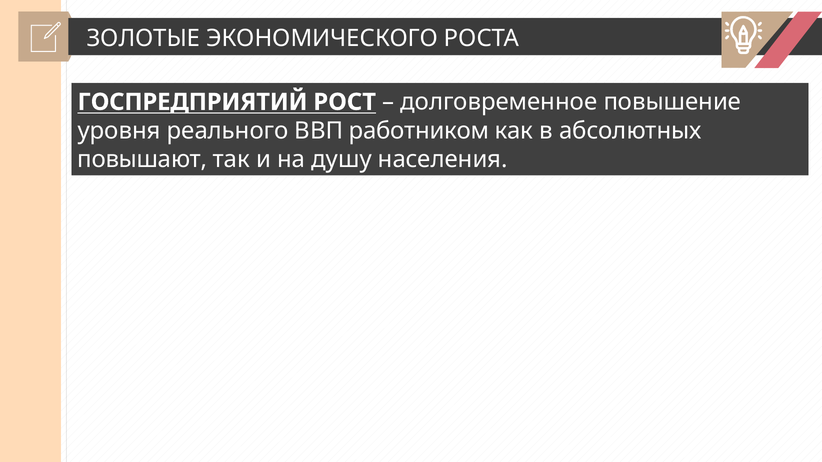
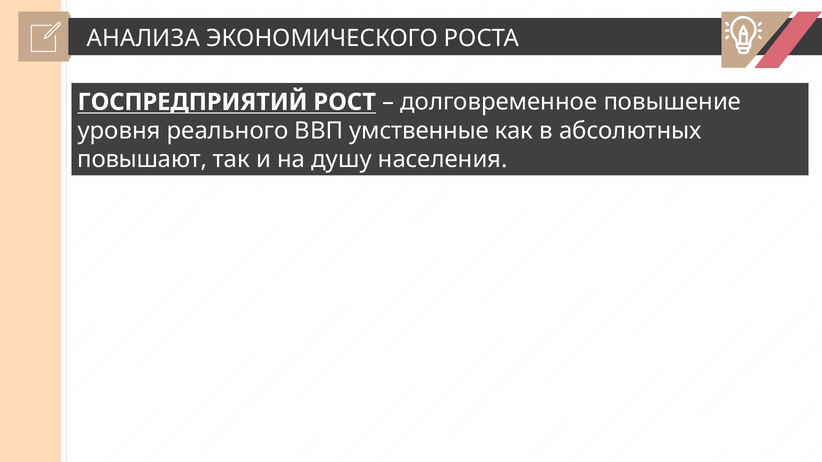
ЗОЛОТЫЕ: ЗОЛОТЫЕ -> АНАЛИЗА
работником: работником -> умственные
